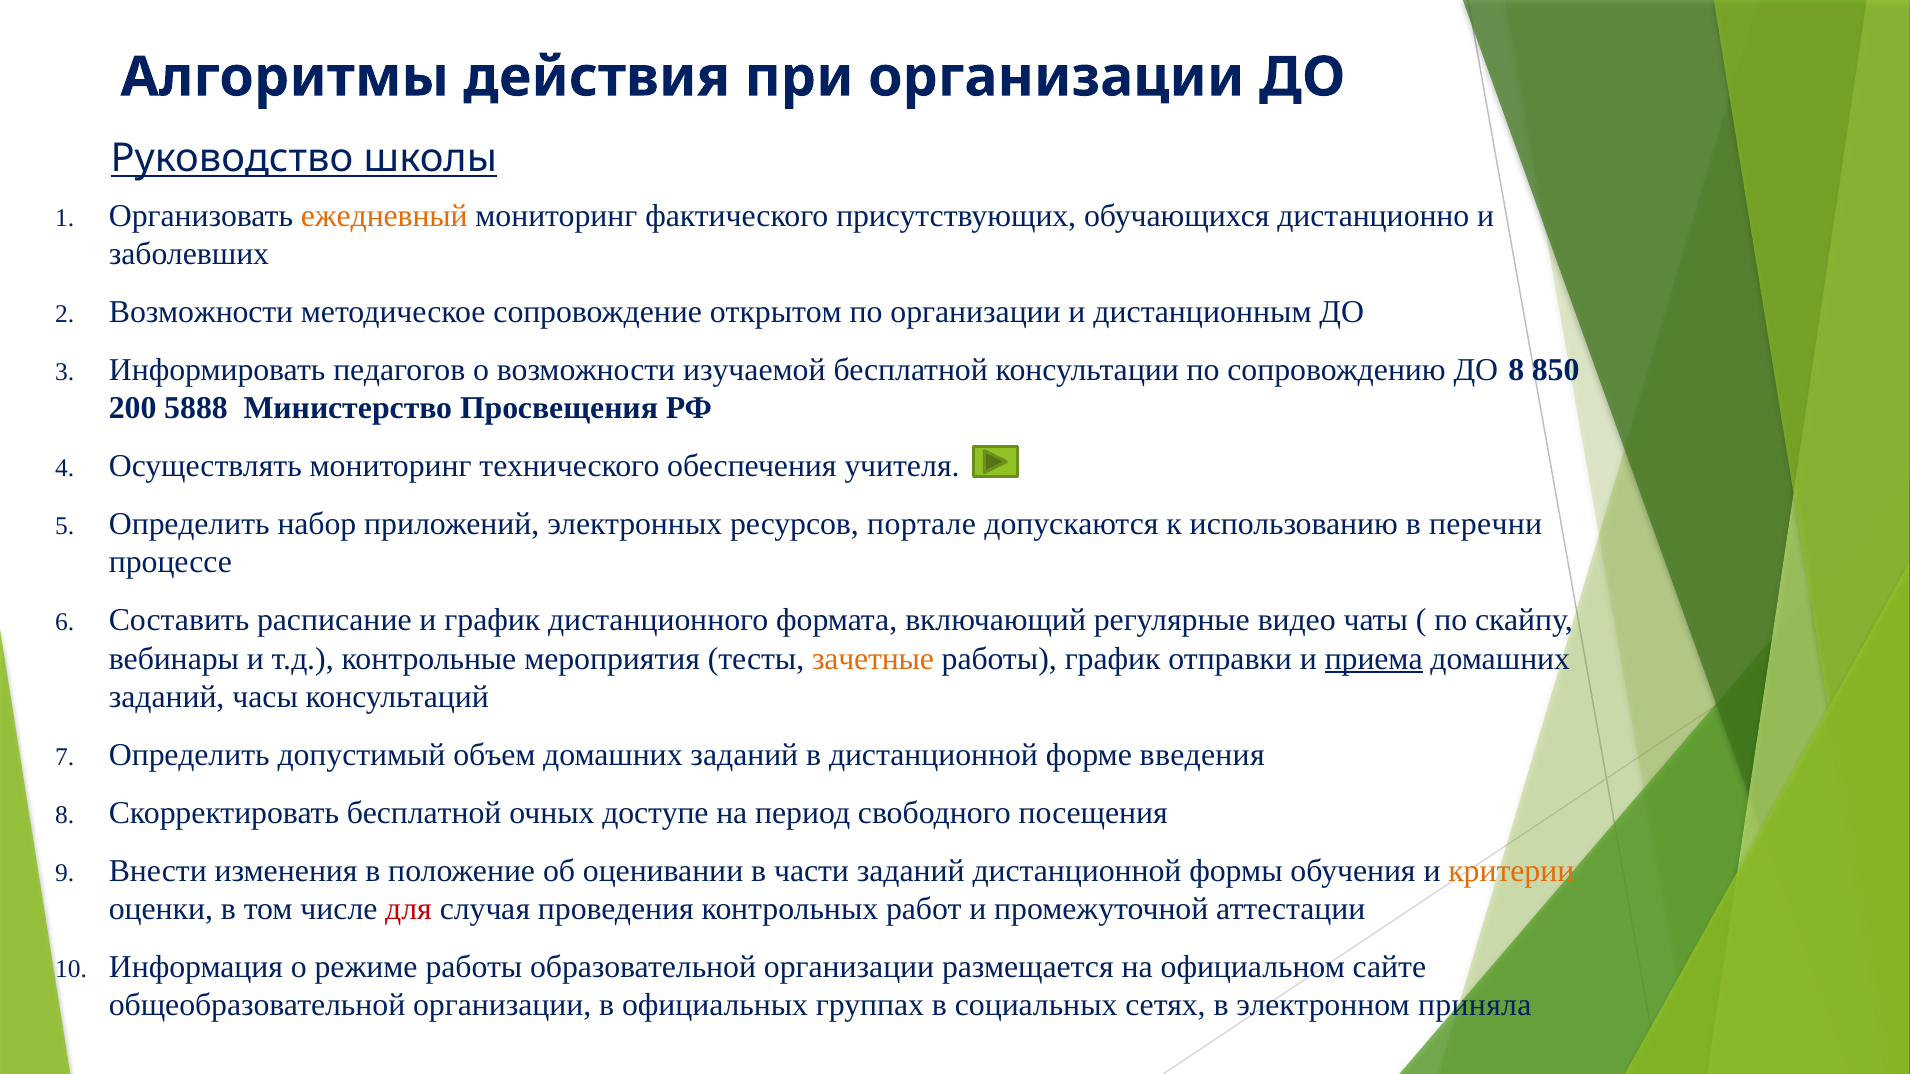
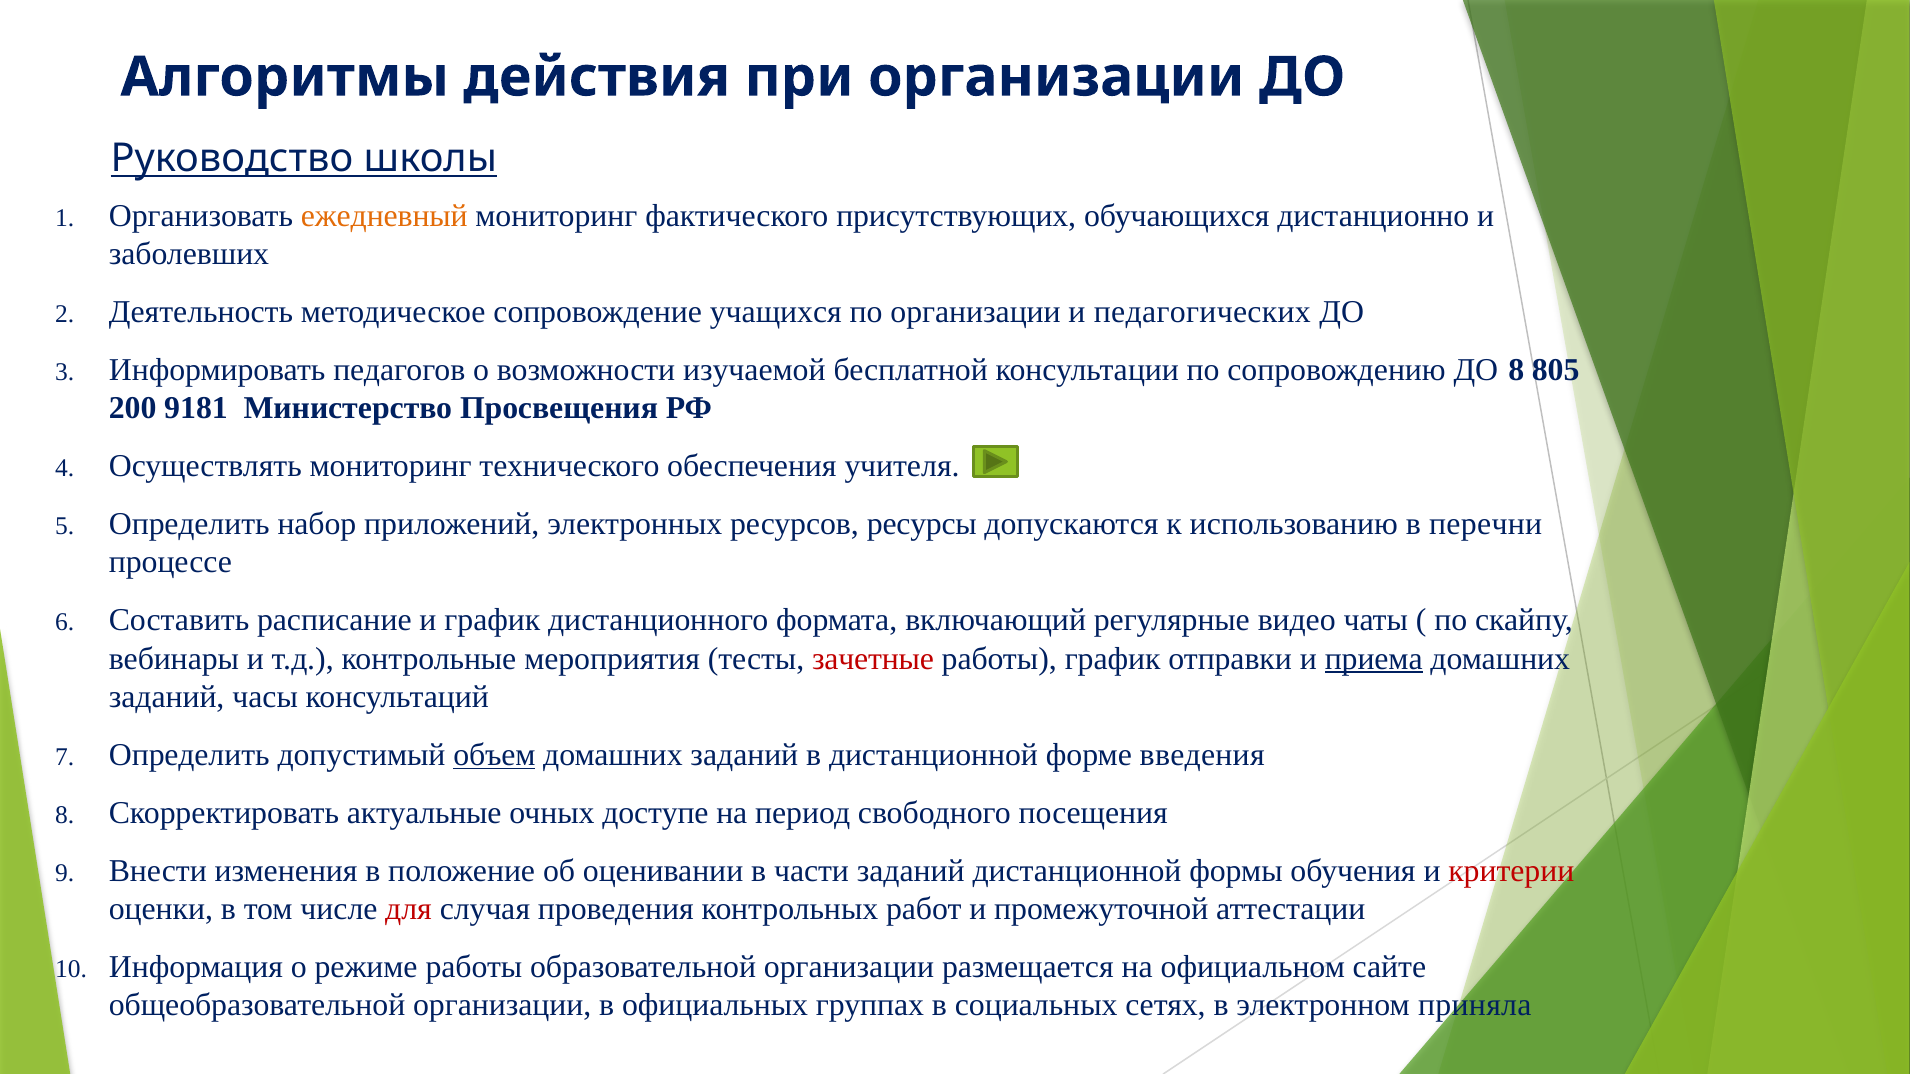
Возможности at (201, 312): Возможности -> Деятельность
открытом: открытом -> учащихся
дистанционным: дистанционным -> педагогических
850: 850 -> 805
5888: 5888 -> 9181
портале: портале -> ресурсы
зачетные colour: orange -> red
объем underline: none -> present
Скорректировать бесплатной: бесплатной -> актуальные
критерии colour: orange -> red
